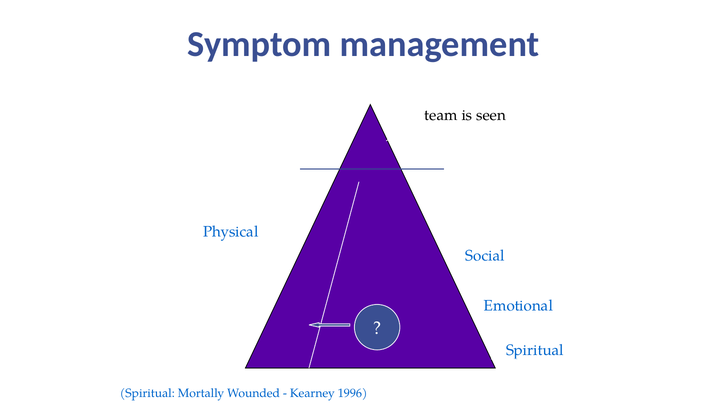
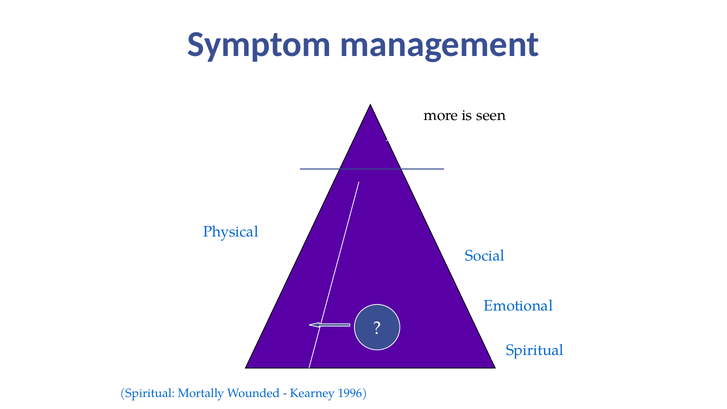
team: team -> more
